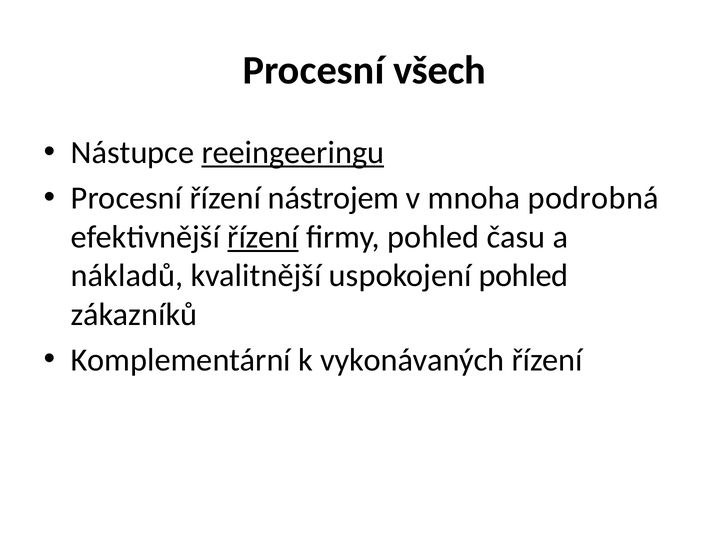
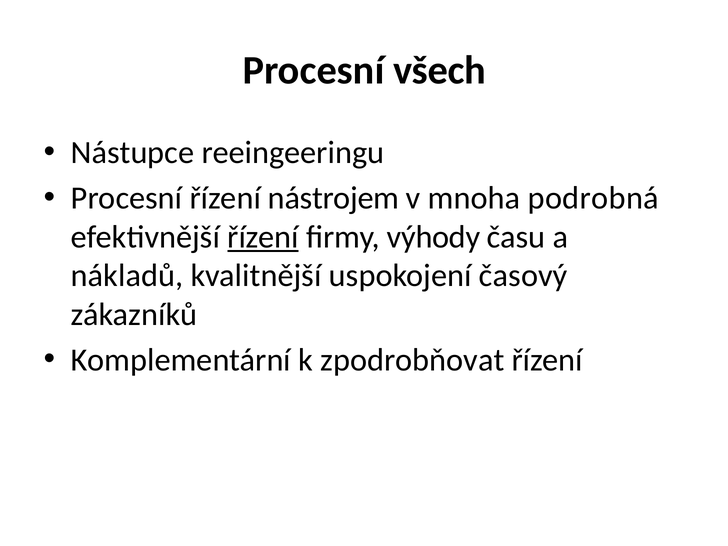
reeingeeringu underline: present -> none
firmy pohled: pohled -> výhody
uspokojení pohled: pohled -> časový
vykonávaných: vykonávaných -> zpodrobňovat
